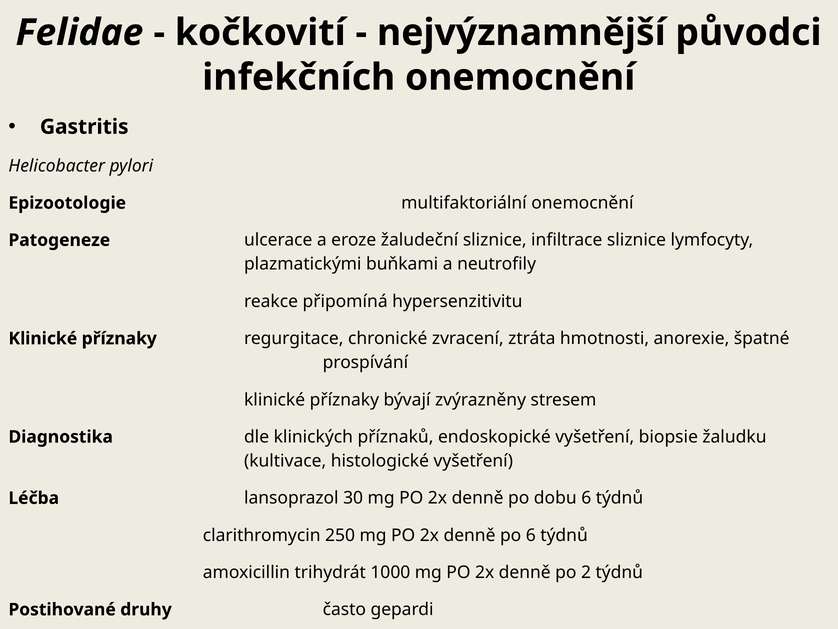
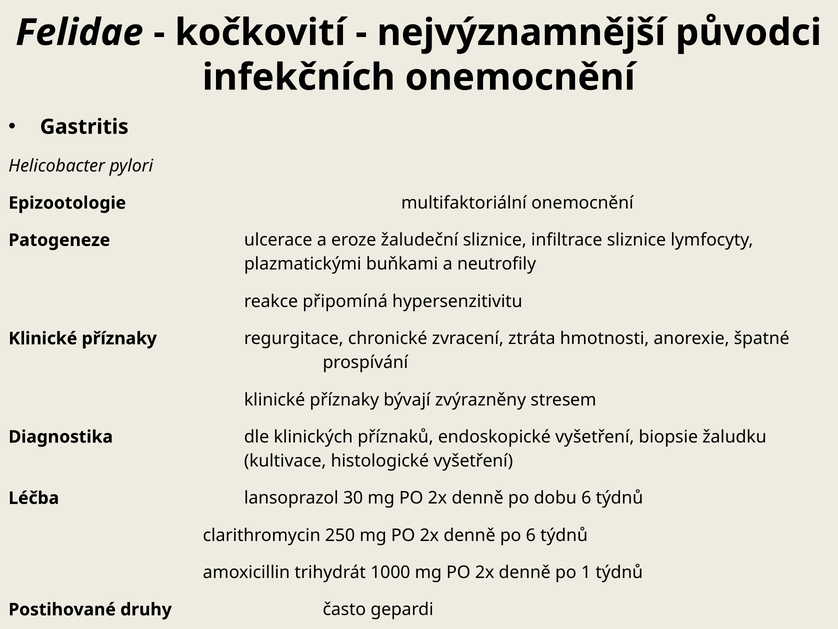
2: 2 -> 1
